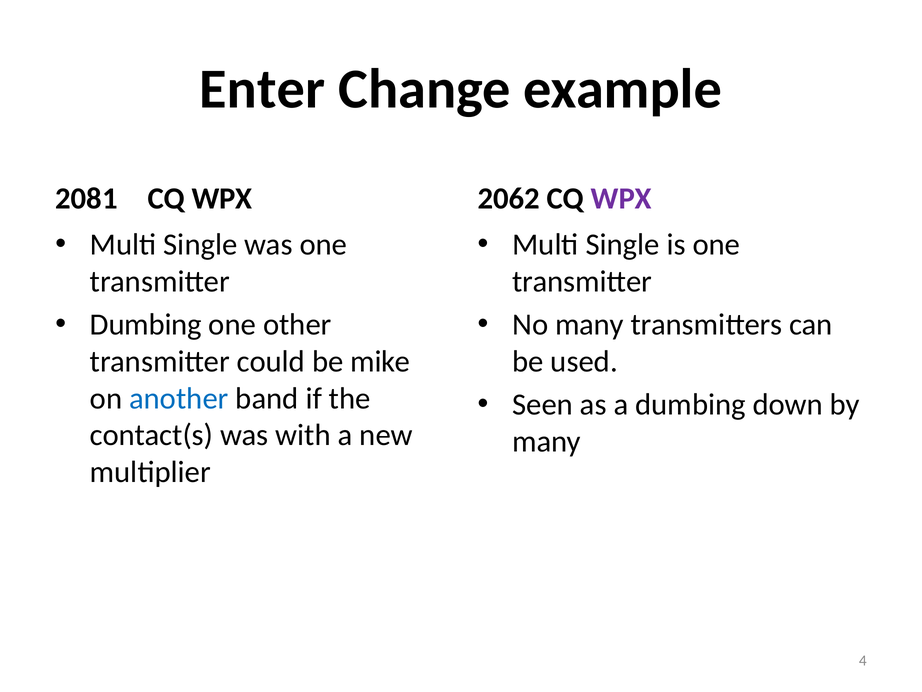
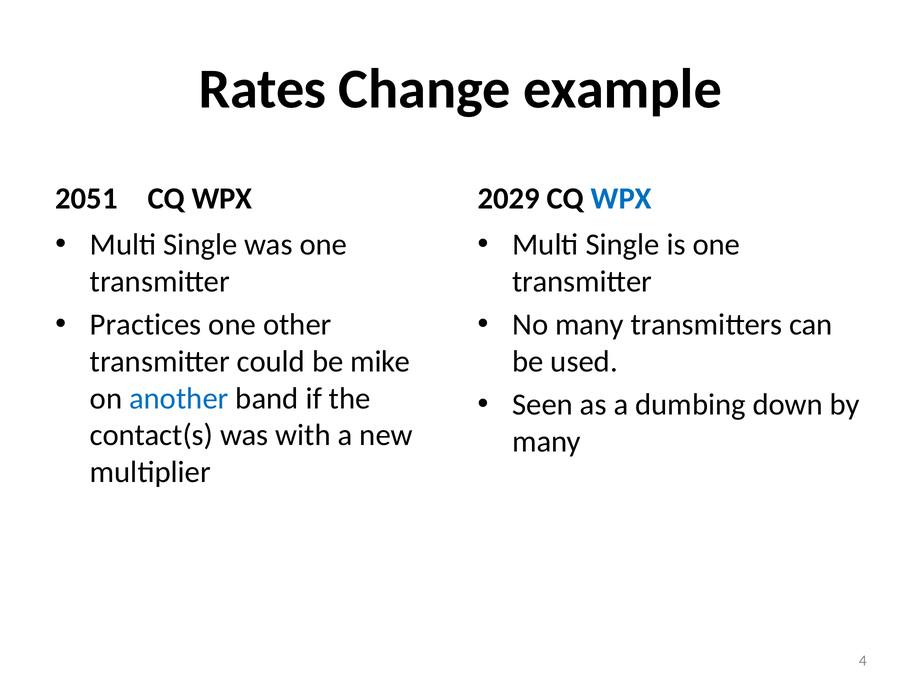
Enter: Enter -> Rates
2081: 2081 -> 2051
2062: 2062 -> 2029
WPX at (621, 198) colour: purple -> blue
Dumbing at (146, 324): Dumbing -> Practices
